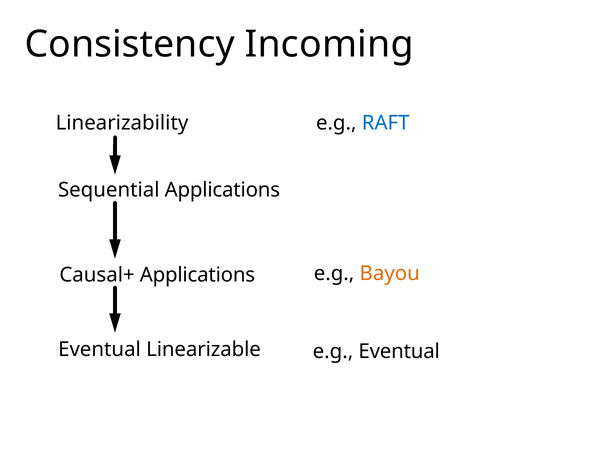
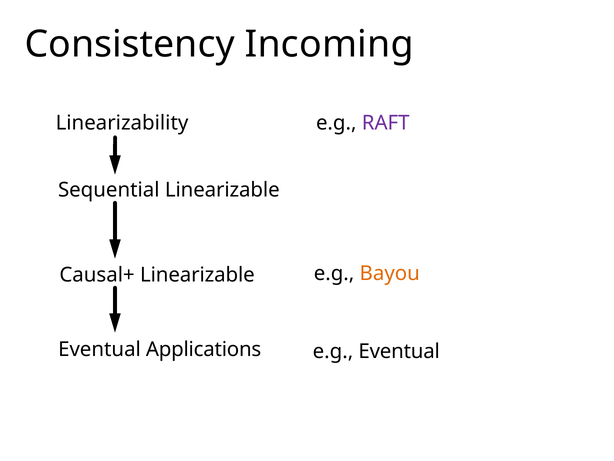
RAFT colour: blue -> purple
Sequential Applications: Applications -> Linearizable
Causal+ Applications: Applications -> Linearizable
Linearizable: Linearizable -> Applications
